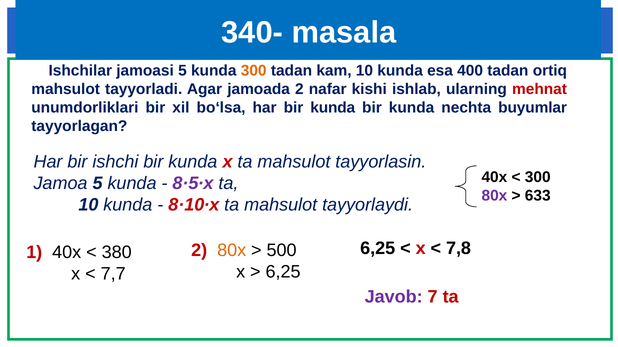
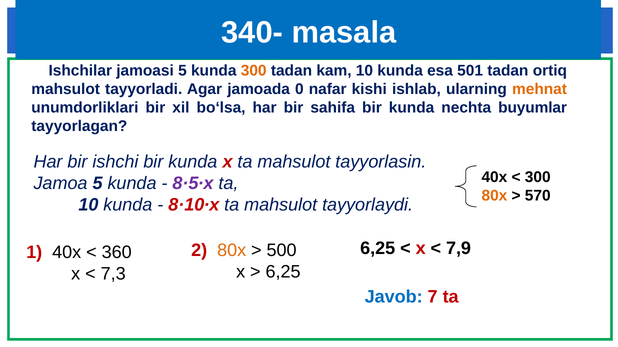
400: 400 -> 501
jamoada 2: 2 -> 0
mehnat colour: red -> orange
har bir kunda: kunda -> sahifa
80x at (494, 196) colour: purple -> orange
633: 633 -> 570
7,8: 7,8 -> 7,9
380: 380 -> 360
7,7: 7,7 -> 7,3
Javob colour: purple -> blue
